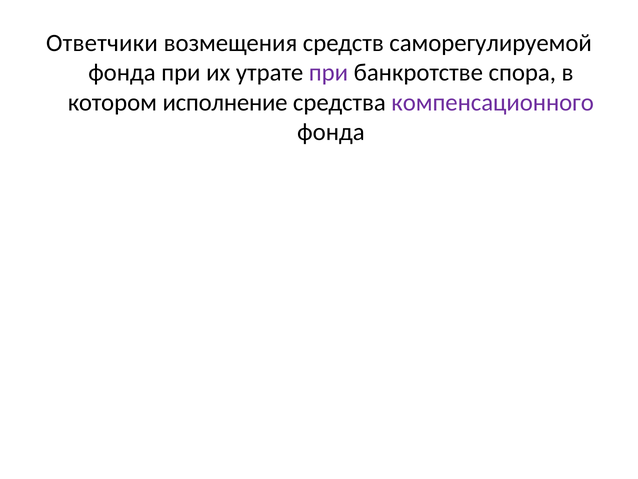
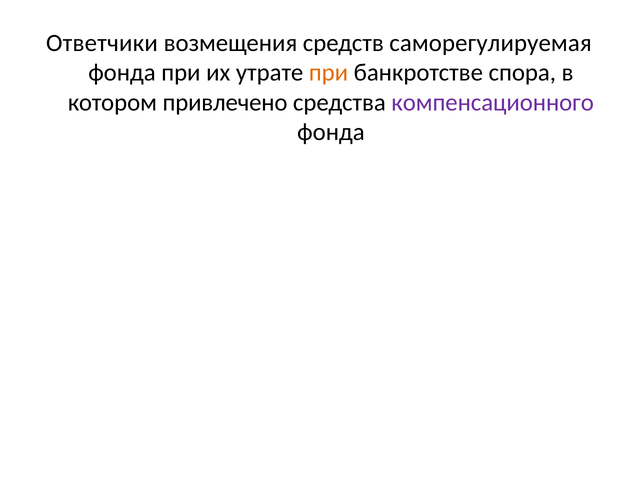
саморегулируемой: саморегулируемой -> саморегулируемая
при at (328, 73) colour: purple -> orange
исполнение: исполнение -> привлечено
